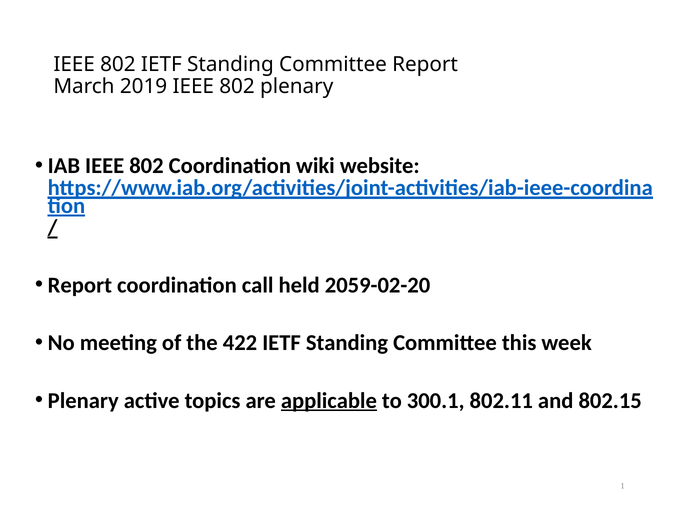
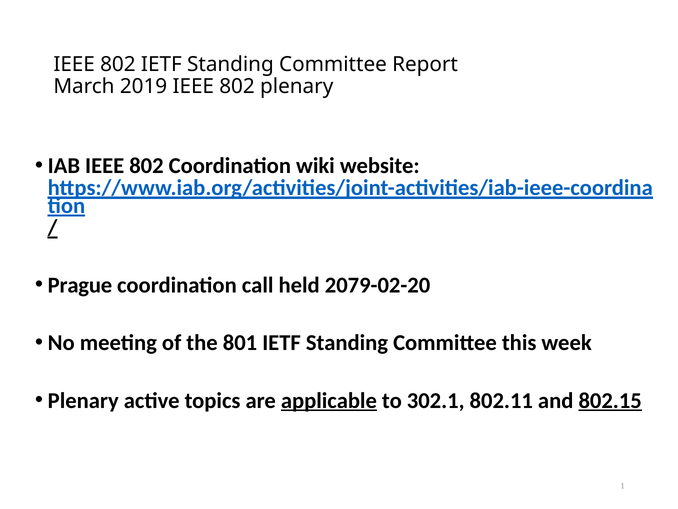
Report at (80, 285): Report -> Prague
2059-02-20: 2059-02-20 -> 2079-02-20
422: 422 -> 801
300.1: 300.1 -> 302.1
802.15 underline: none -> present
